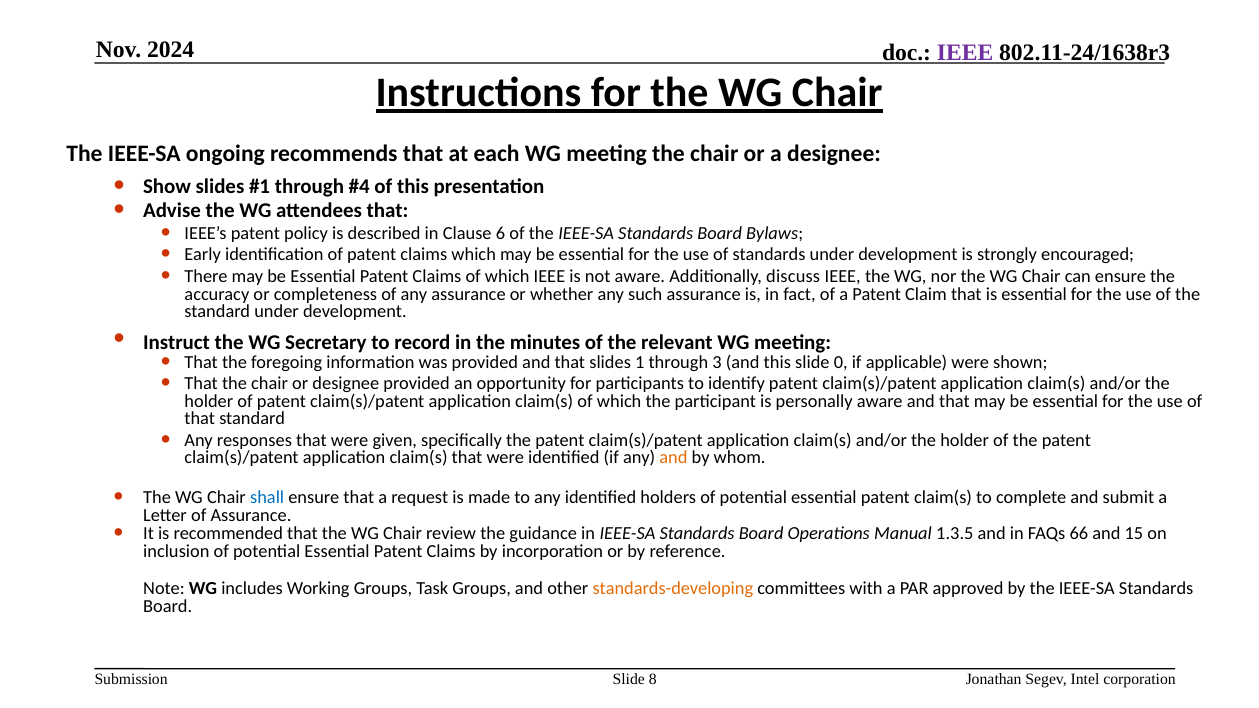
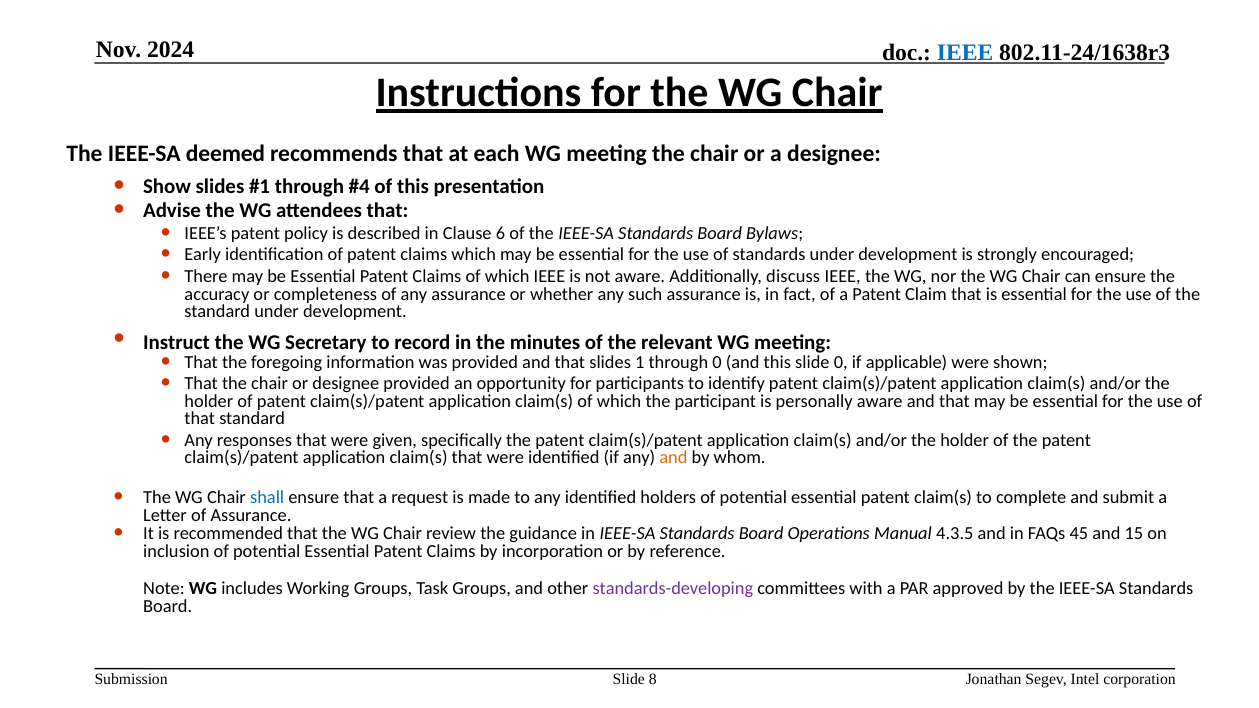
IEEE at (965, 53) colour: purple -> blue
ongoing: ongoing -> deemed
through 3: 3 -> 0
1.3.5: 1.3.5 -> 4.3.5
66: 66 -> 45
standards-developing colour: orange -> purple
